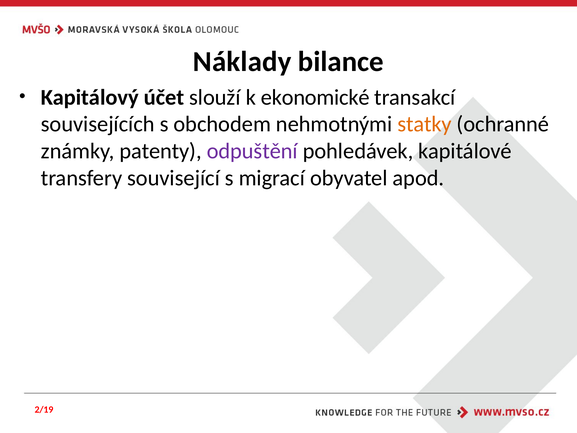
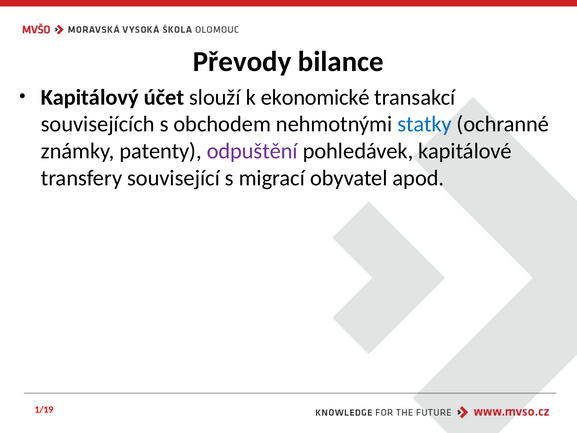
Náklady: Náklady -> Převody
statky colour: orange -> blue
2/19: 2/19 -> 1/19
